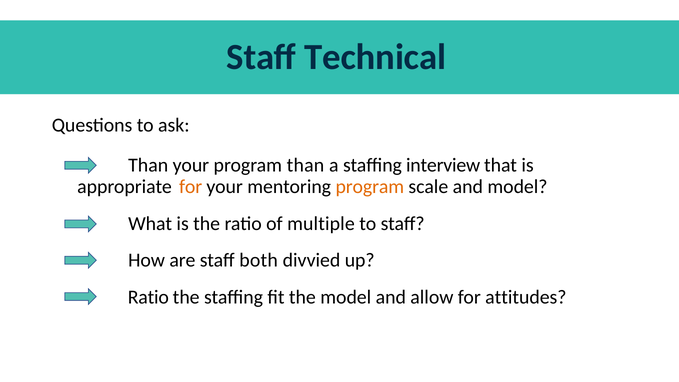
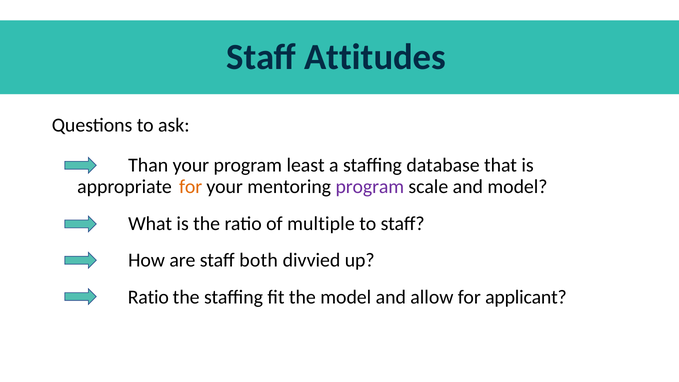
Technical: Technical -> Attitudes
program than: than -> least
interview: interview -> database
program at (370, 187) colour: orange -> purple
attitudes: attitudes -> applicant
